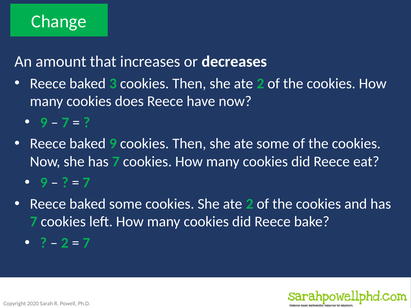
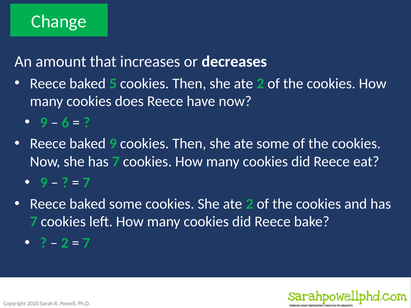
3: 3 -> 5
7 at (65, 123): 7 -> 6
